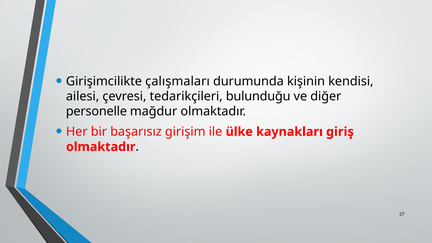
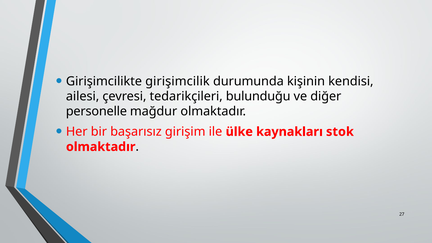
çalışmaları: çalışmaları -> girişimcilik
giriş: giriş -> stok
